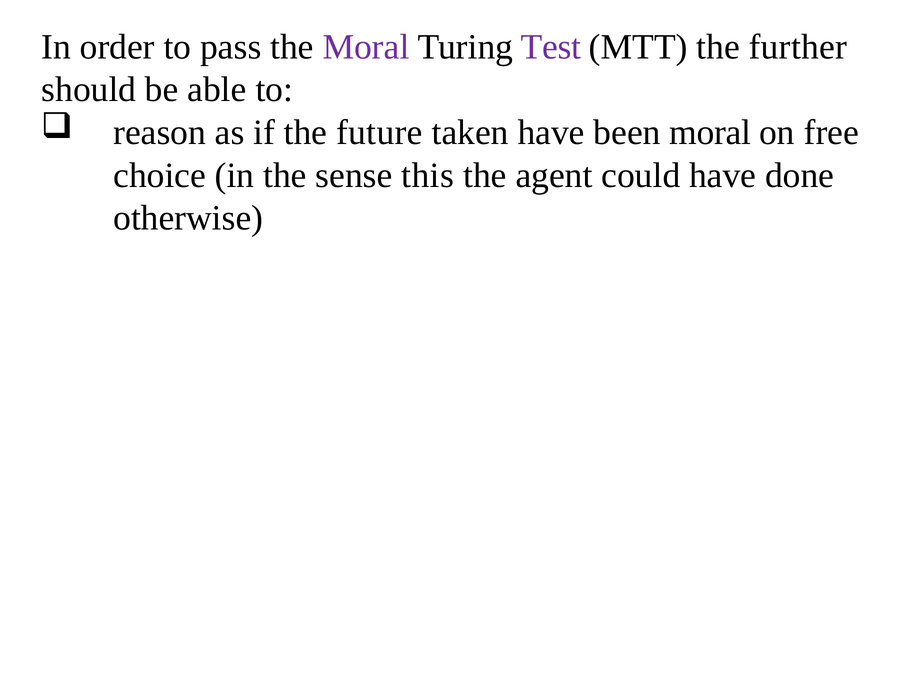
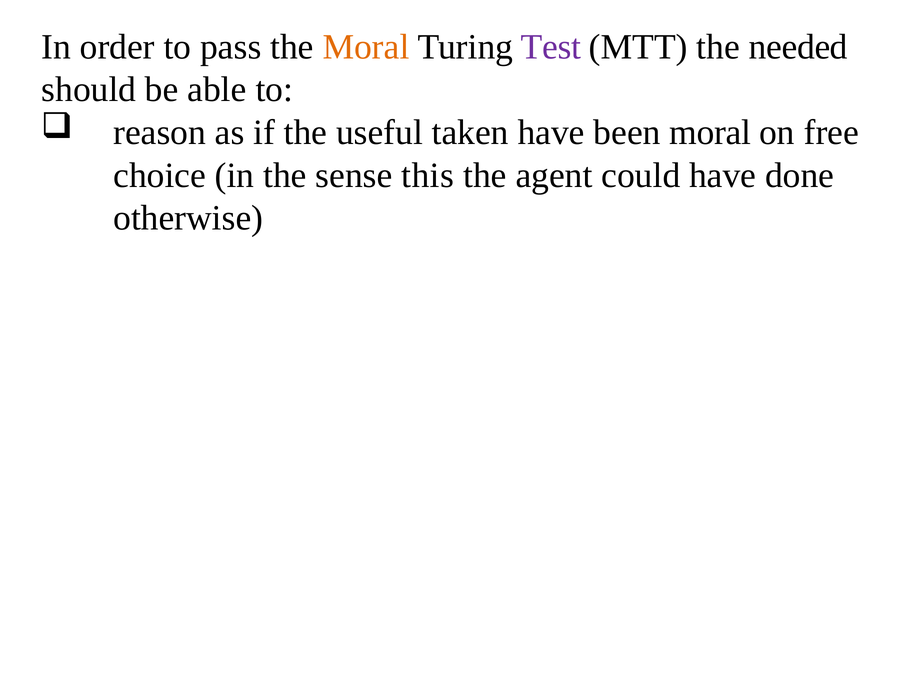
Moral at (366, 47) colour: purple -> orange
further: further -> needed
future: future -> useful
